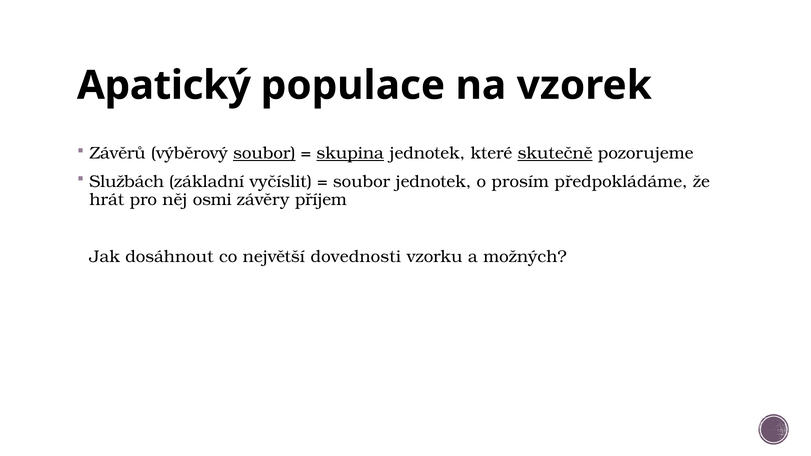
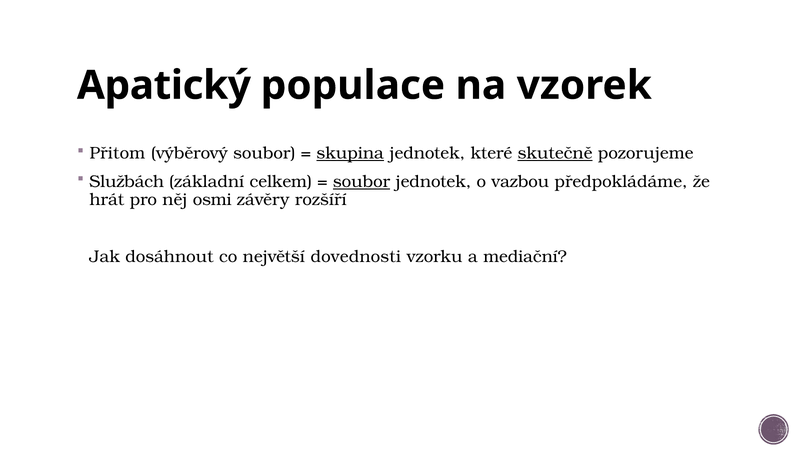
Závěrů: Závěrů -> Přitom
soubor at (264, 153) underline: present -> none
vyčíslit: vyčíslit -> celkem
soubor at (362, 182) underline: none -> present
prosím: prosím -> vazbou
příjem: příjem -> rozšíří
možných: možných -> mediační
